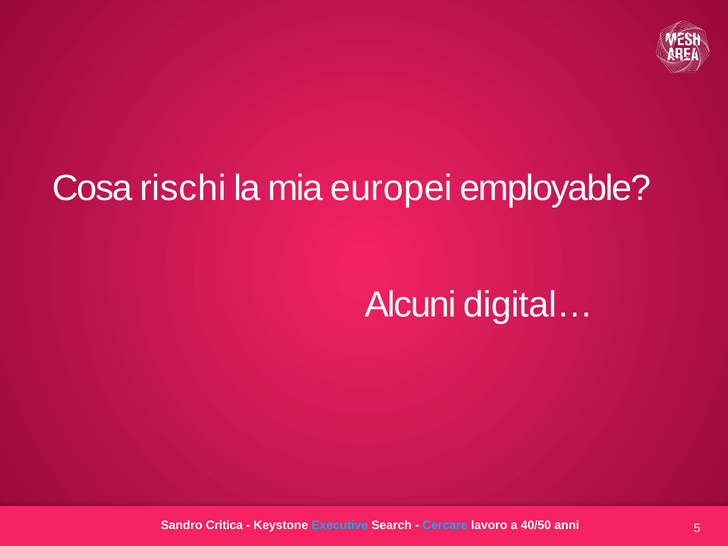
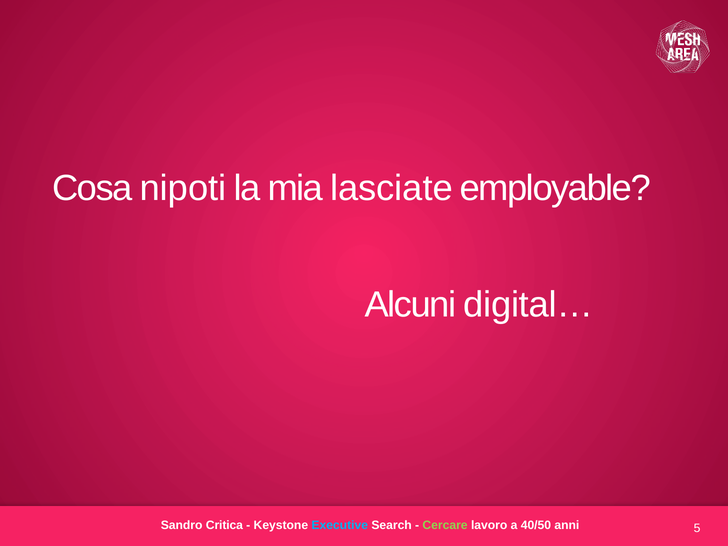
rischi: rischi -> nipoti
europei: europei -> lasciate
Cercare colour: light blue -> light green
